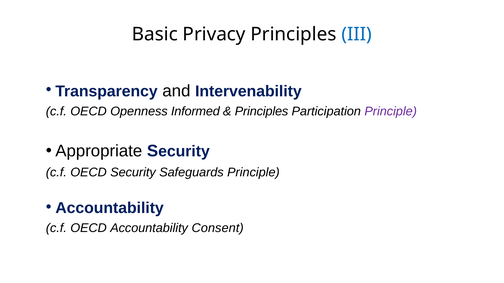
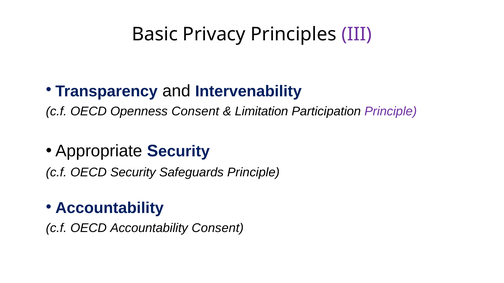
III colour: blue -> purple
Openness Informed: Informed -> Consent
Principles at (262, 111): Principles -> Limitation
